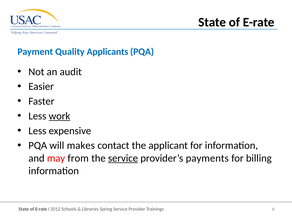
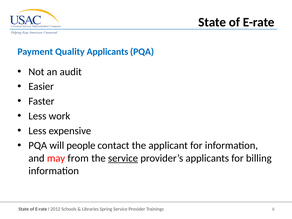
work underline: present -> none
makes: makes -> people
provider’s payments: payments -> applicants
